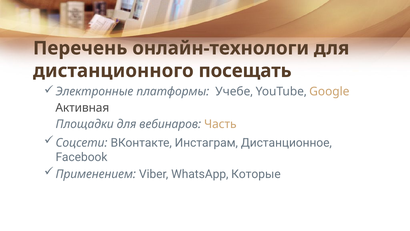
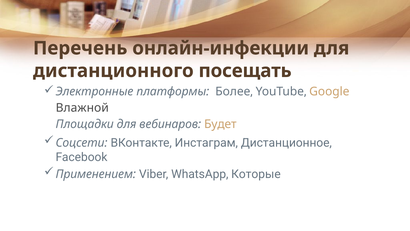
онлайн-технологи: онлайн-технологи -> онлайн-инфекции
Учебе: Учебе -> Более
Активная: Активная -> Влажной
Часть: Часть -> Будет
